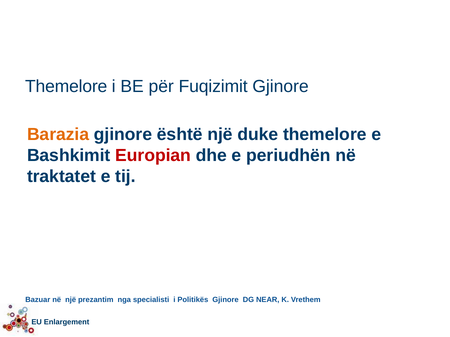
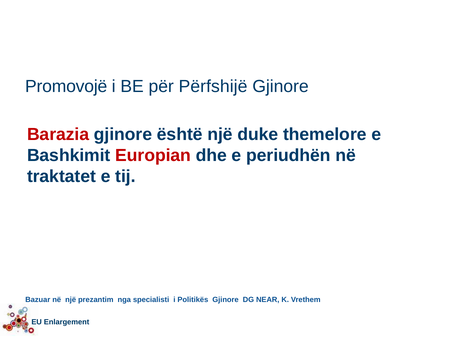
Themelore at (66, 87): Themelore -> Promovojë
Fuqizimit: Fuqizimit -> Përfshijë
Barazia colour: orange -> red
